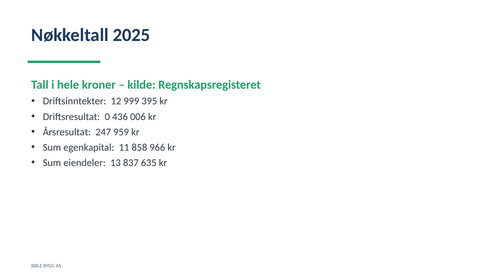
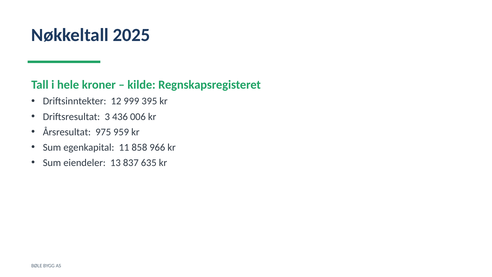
0: 0 -> 3
247: 247 -> 975
